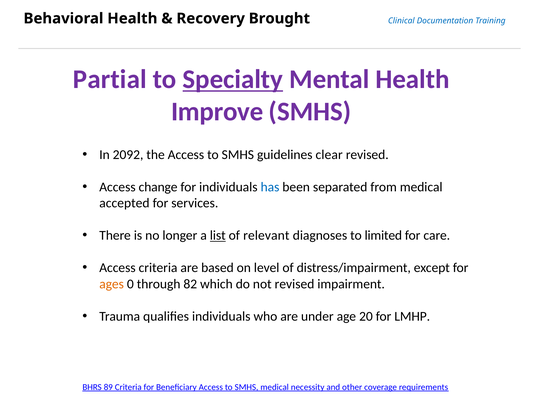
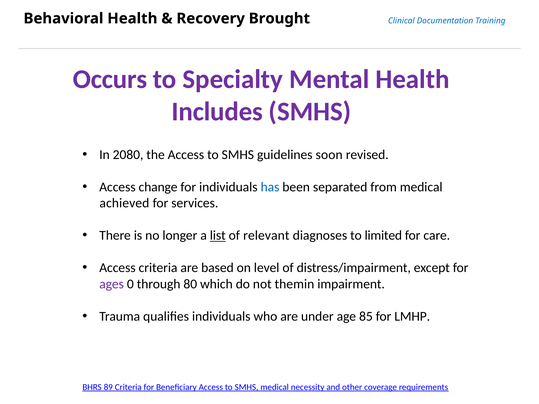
Partial: Partial -> Occurs
Specialty underline: present -> none
Improve: Improve -> Includes
2092: 2092 -> 2080
clear: clear -> soon
accepted: accepted -> achieved
ages colour: orange -> purple
82: 82 -> 80
not revised: revised -> themin
20: 20 -> 85
